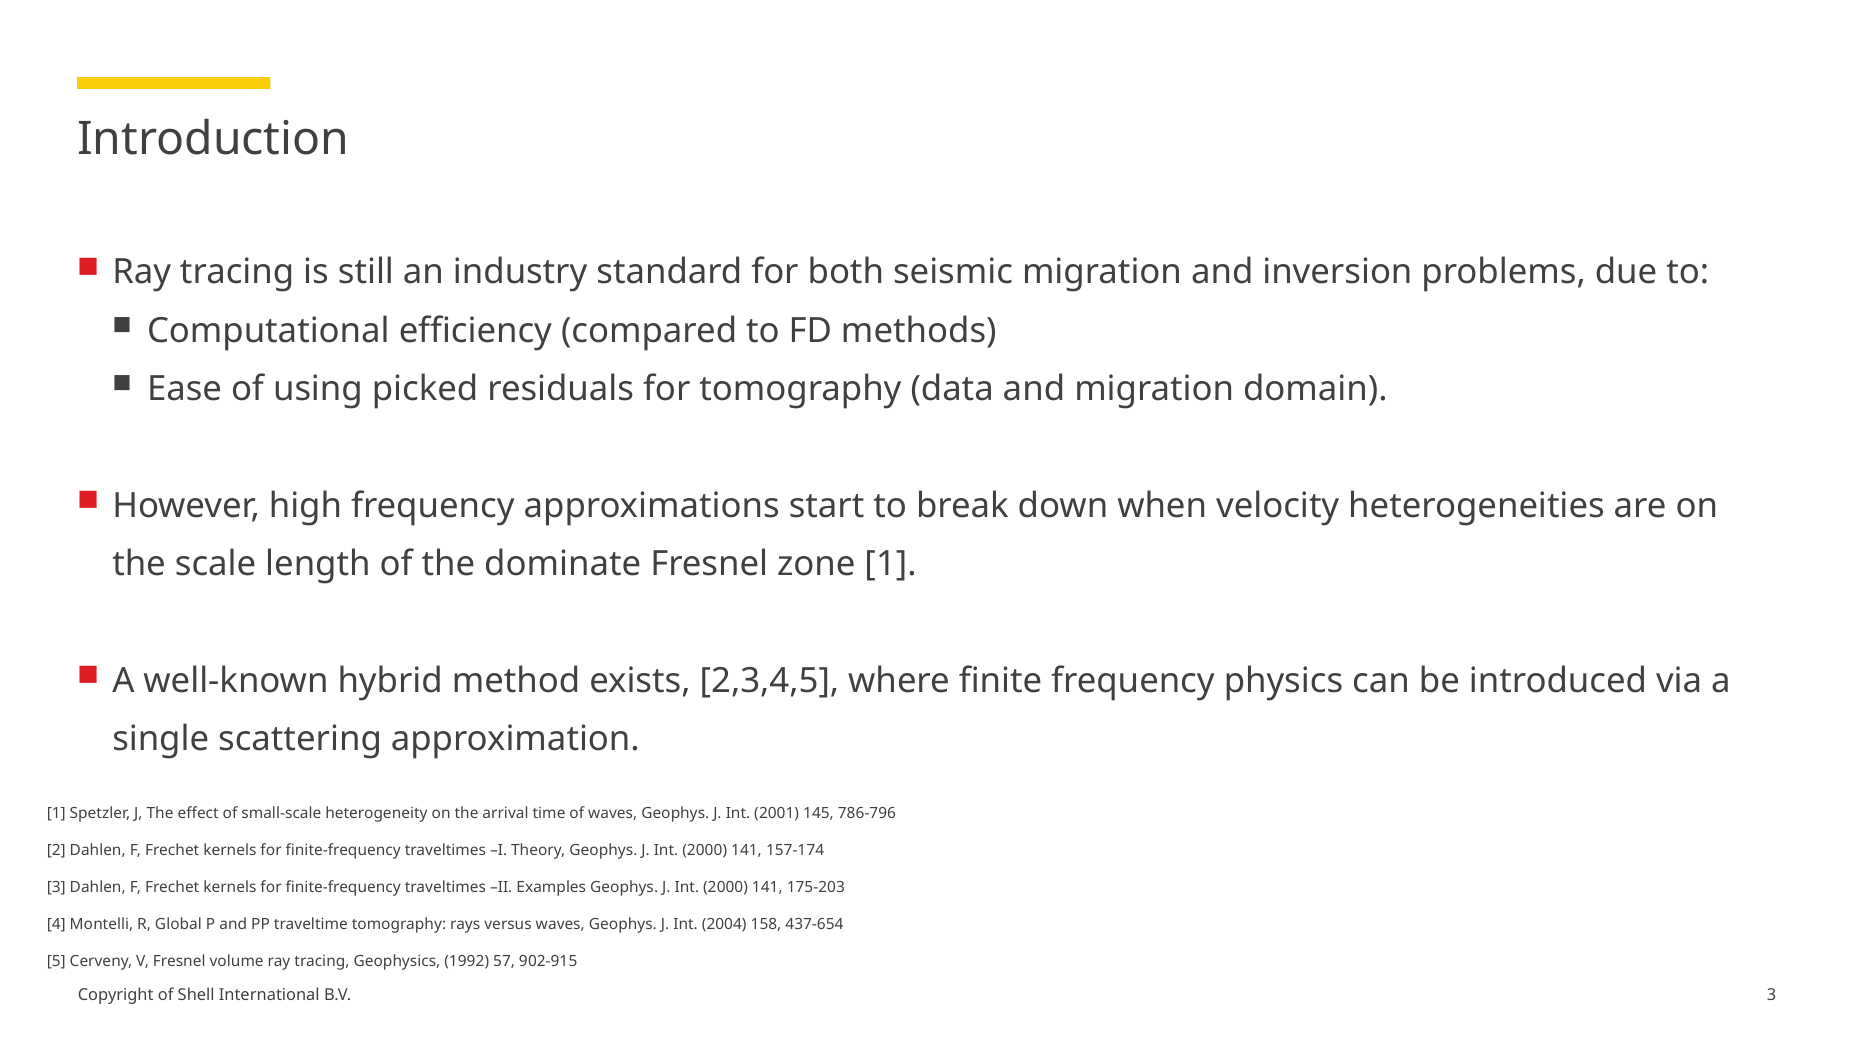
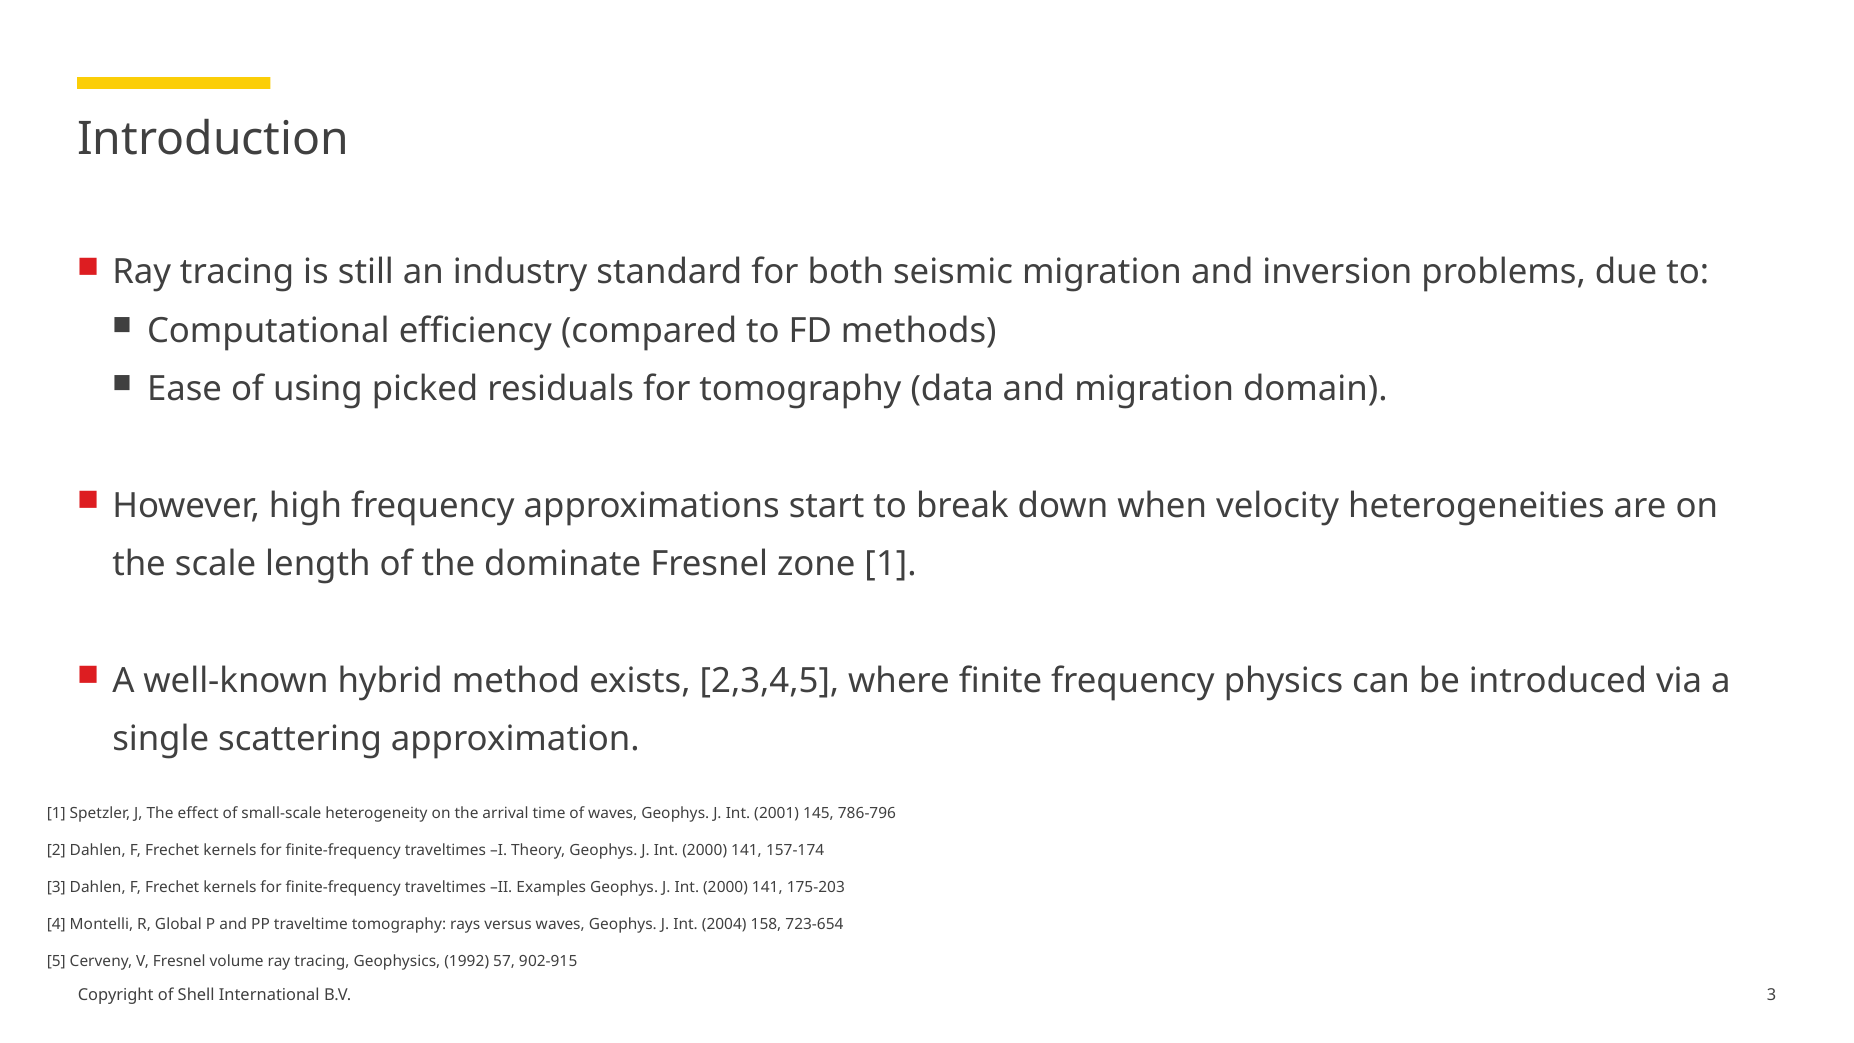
437-654: 437-654 -> 723-654
